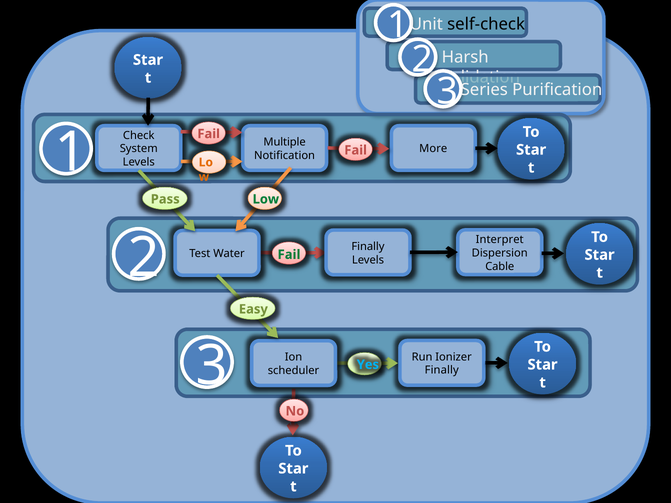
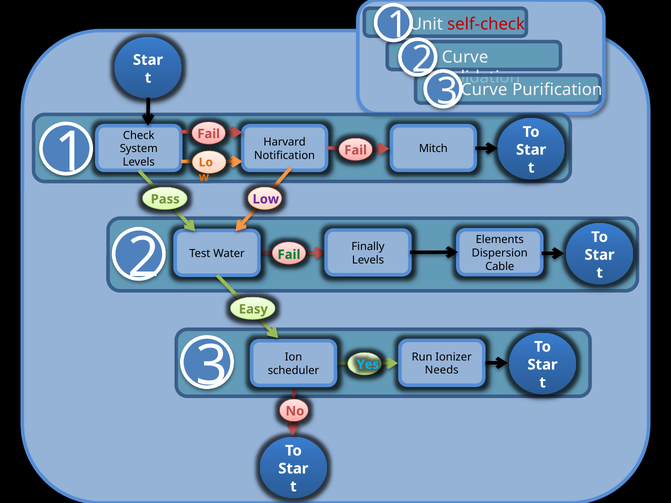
self-check colour: black -> red
Harsh at (465, 57): Harsh -> Curve
3 Series: Series -> Curve
Multiple: Multiple -> Harvard
More: More -> Mitch
Low colour: green -> purple
Interpret: Interpret -> Elements
Finally at (442, 370): Finally -> Needs
